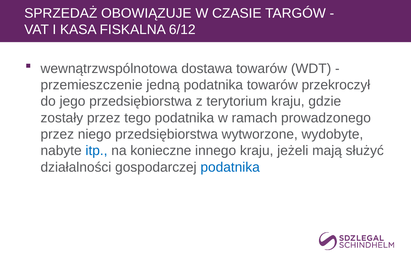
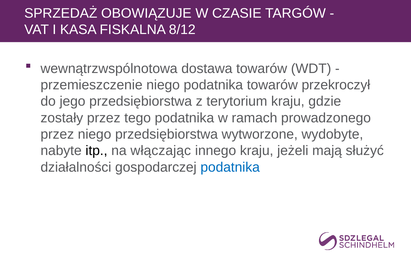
6/12: 6/12 -> 8/12
przemieszczenie jedną: jedną -> niego
itp colour: blue -> black
konieczne: konieczne -> włączając
